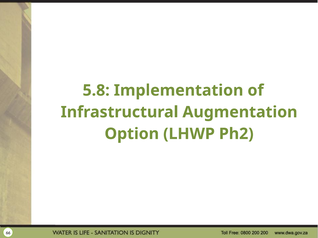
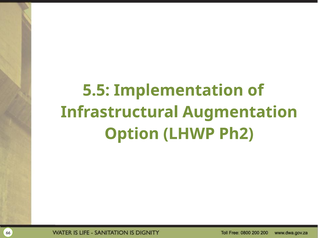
5.8: 5.8 -> 5.5
